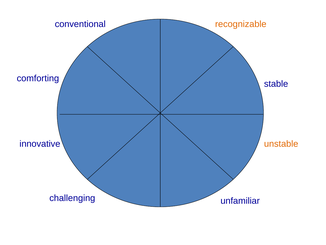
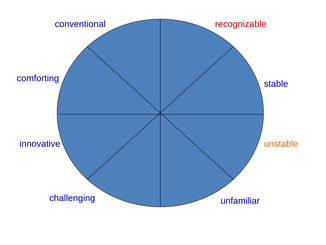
recognizable colour: orange -> red
